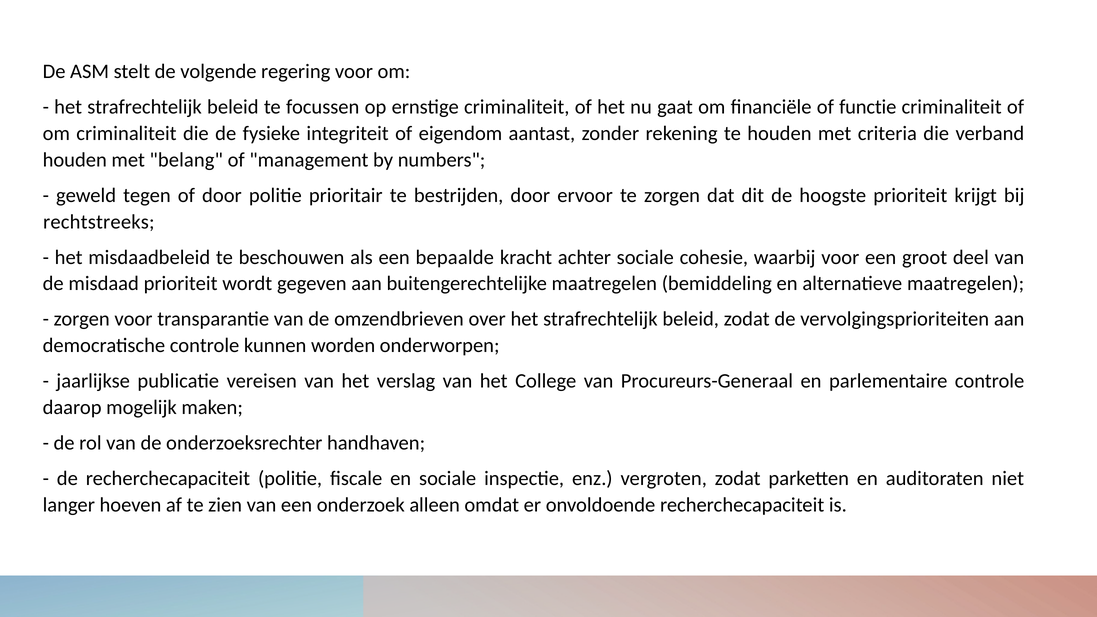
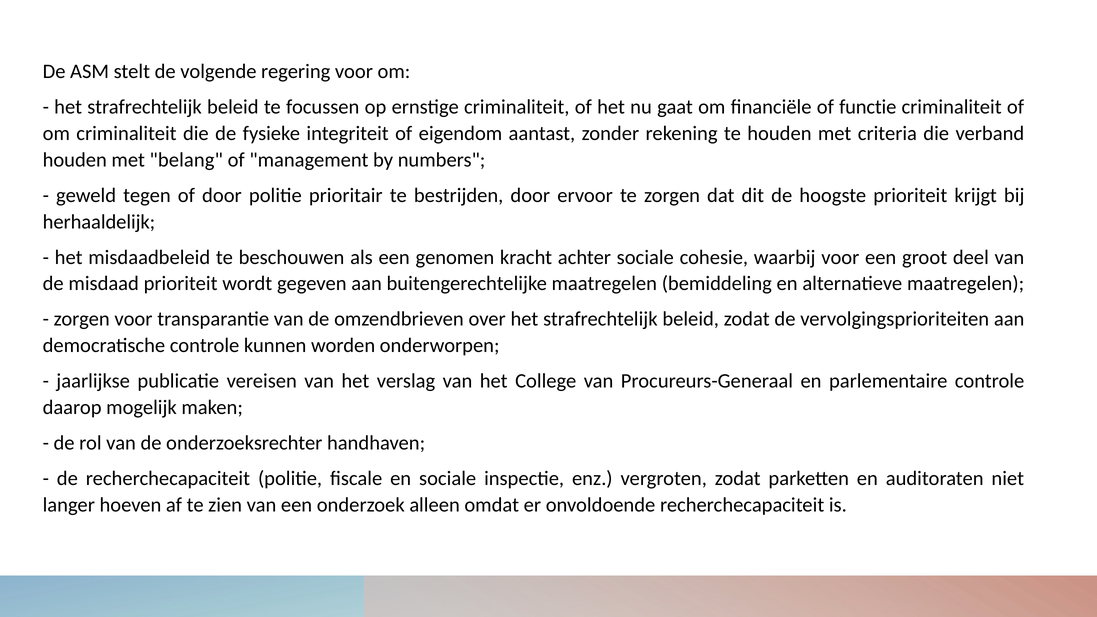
rechtstreeks: rechtstreeks -> herhaaldelijk
bepaalde: bepaalde -> genomen
